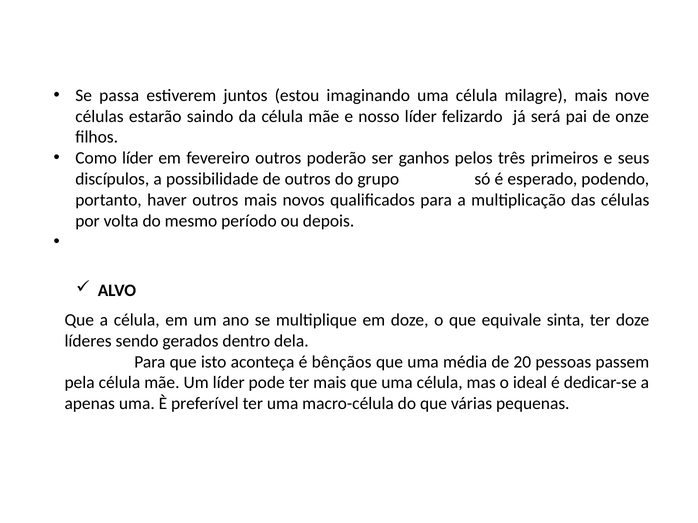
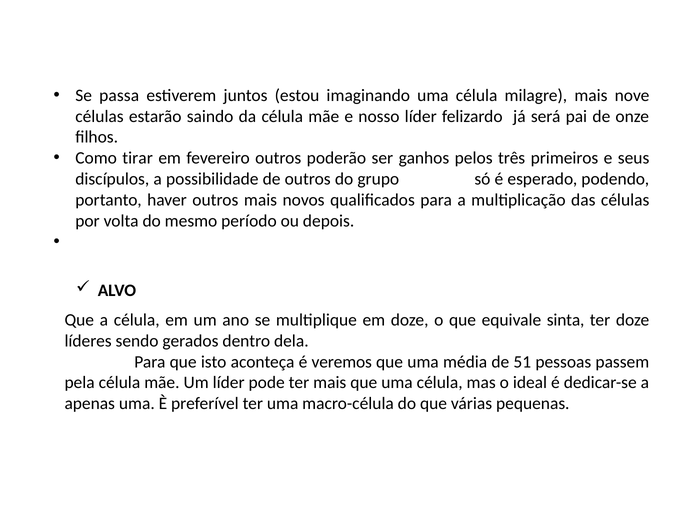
Como líder: líder -> tirar
bênçãos: bênçãos -> veremos
20: 20 -> 51
